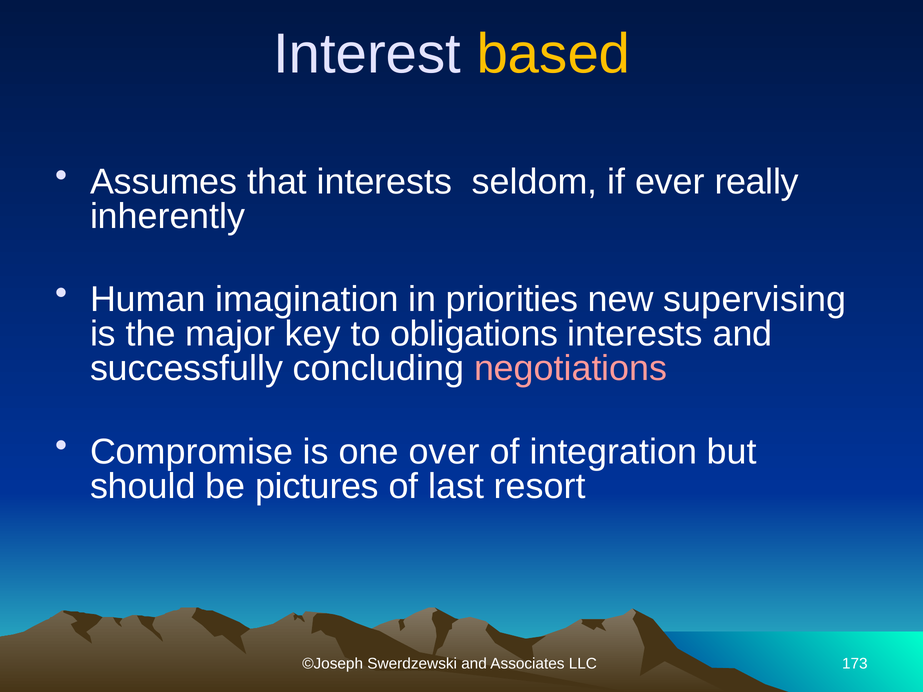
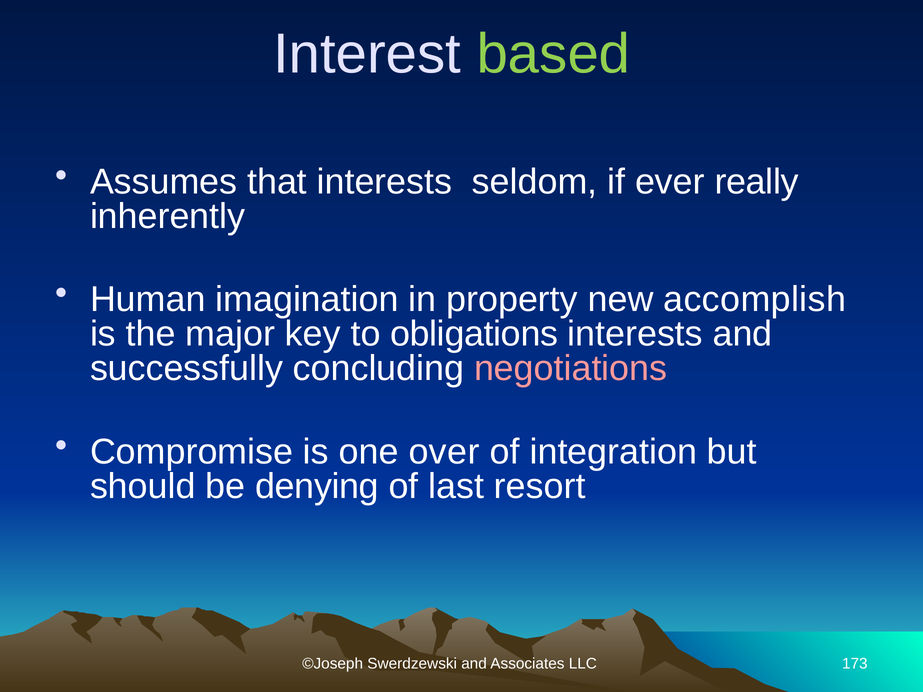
based colour: yellow -> light green
priorities: priorities -> property
supervising: supervising -> accomplish
pictures: pictures -> denying
